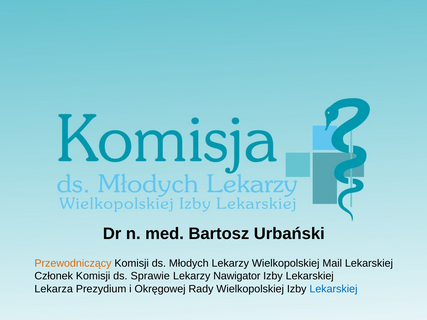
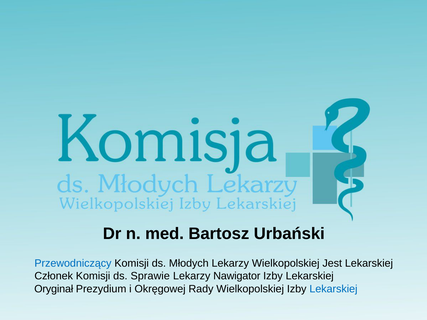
Przewodniczący colour: orange -> blue
Mail: Mail -> Jest
Lekarza: Lekarza -> Oryginał
